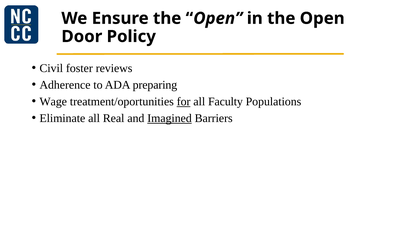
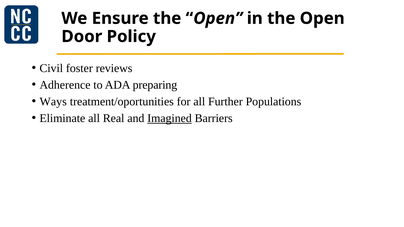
Wage: Wage -> Ways
for underline: present -> none
Faculty: Faculty -> Further
